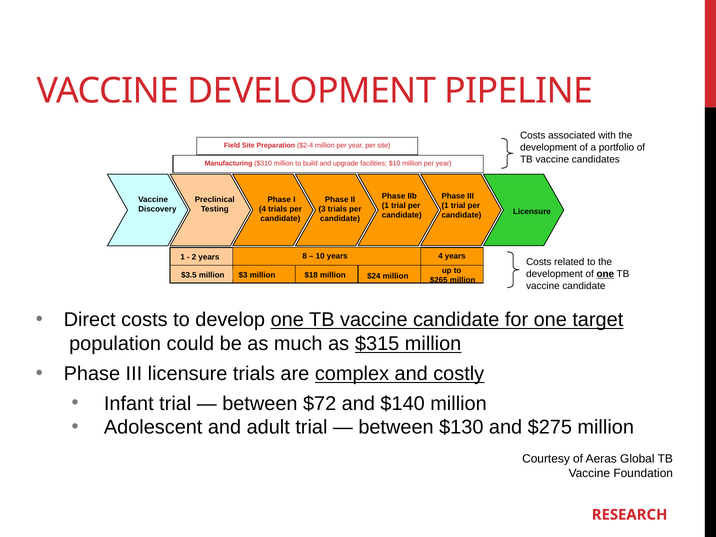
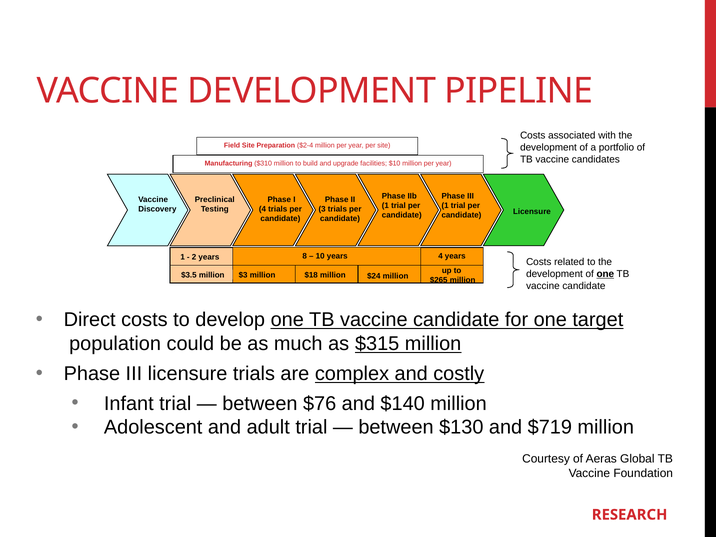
$72: $72 -> $76
$275: $275 -> $719
